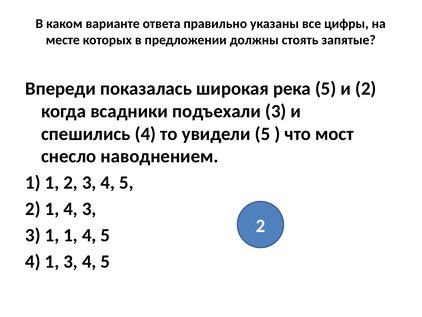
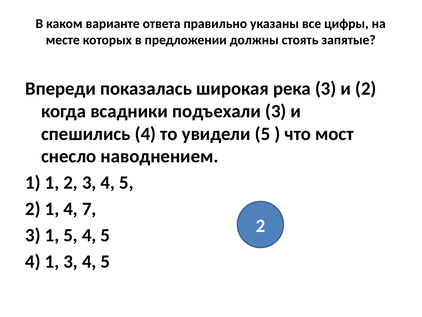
река 5: 5 -> 3
4 3: 3 -> 7
3 1 1: 1 -> 5
